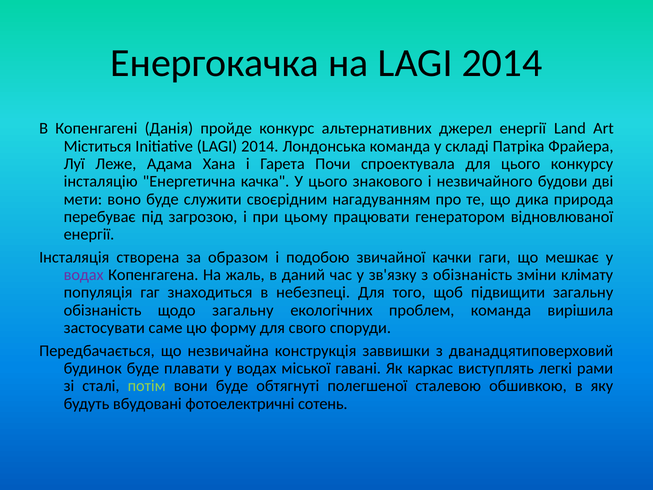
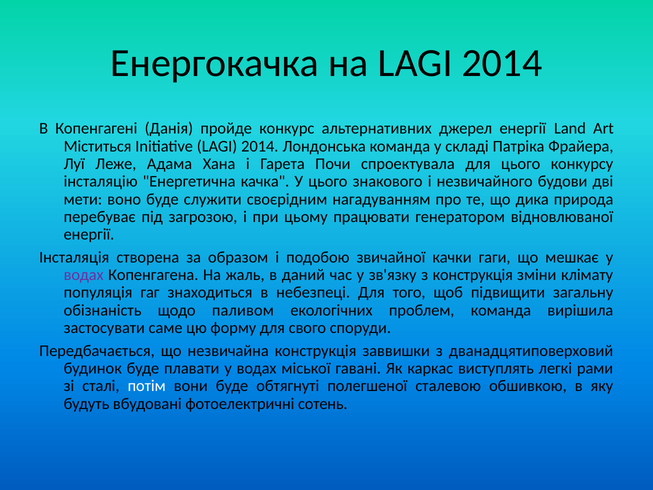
з обізнаність: обізнаність -> конструкція
щодо загальну: загальну -> паливом
потім colour: light green -> white
